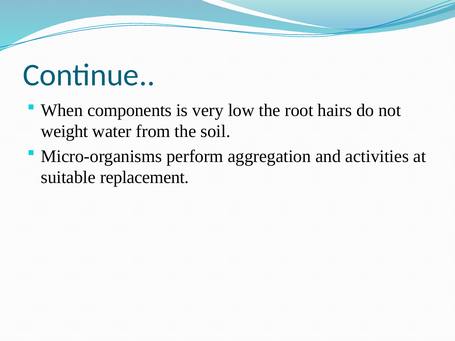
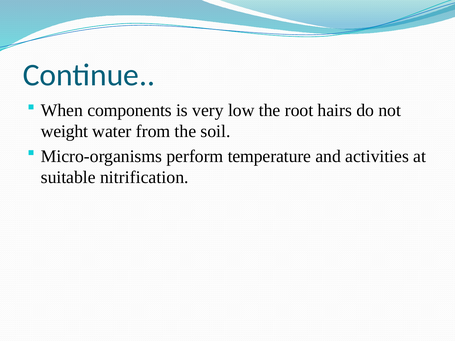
aggregation: aggregation -> temperature
replacement: replacement -> nitrification
